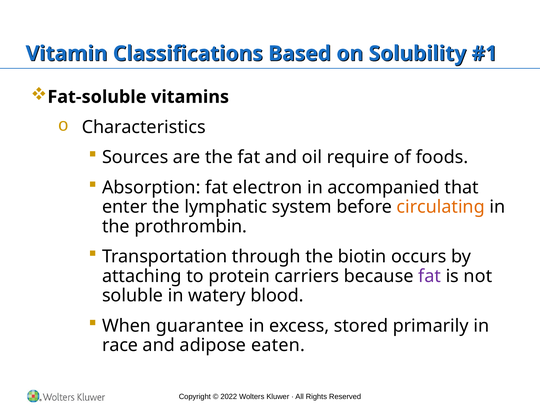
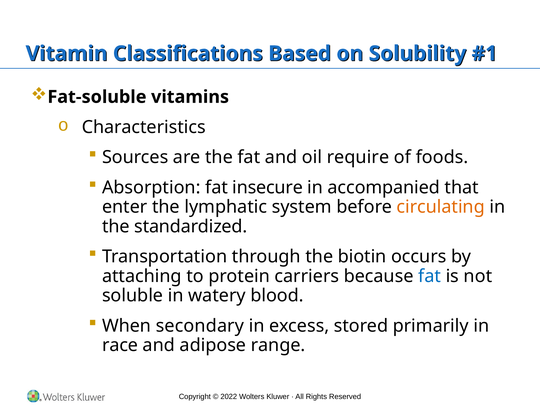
electron: electron -> insecure
prothrombin: prothrombin -> standardized
fat at (430, 276) colour: purple -> blue
guarantee: guarantee -> secondary
eaten: eaten -> range
